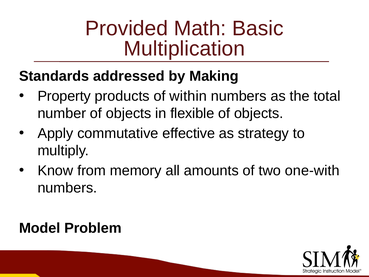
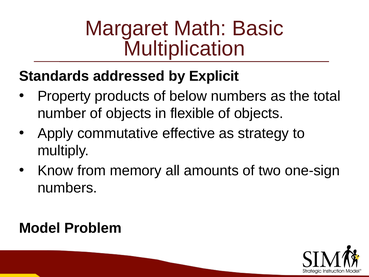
Provided: Provided -> Margaret
Making: Making -> Explicit
within: within -> below
one-with: one-with -> one-sign
